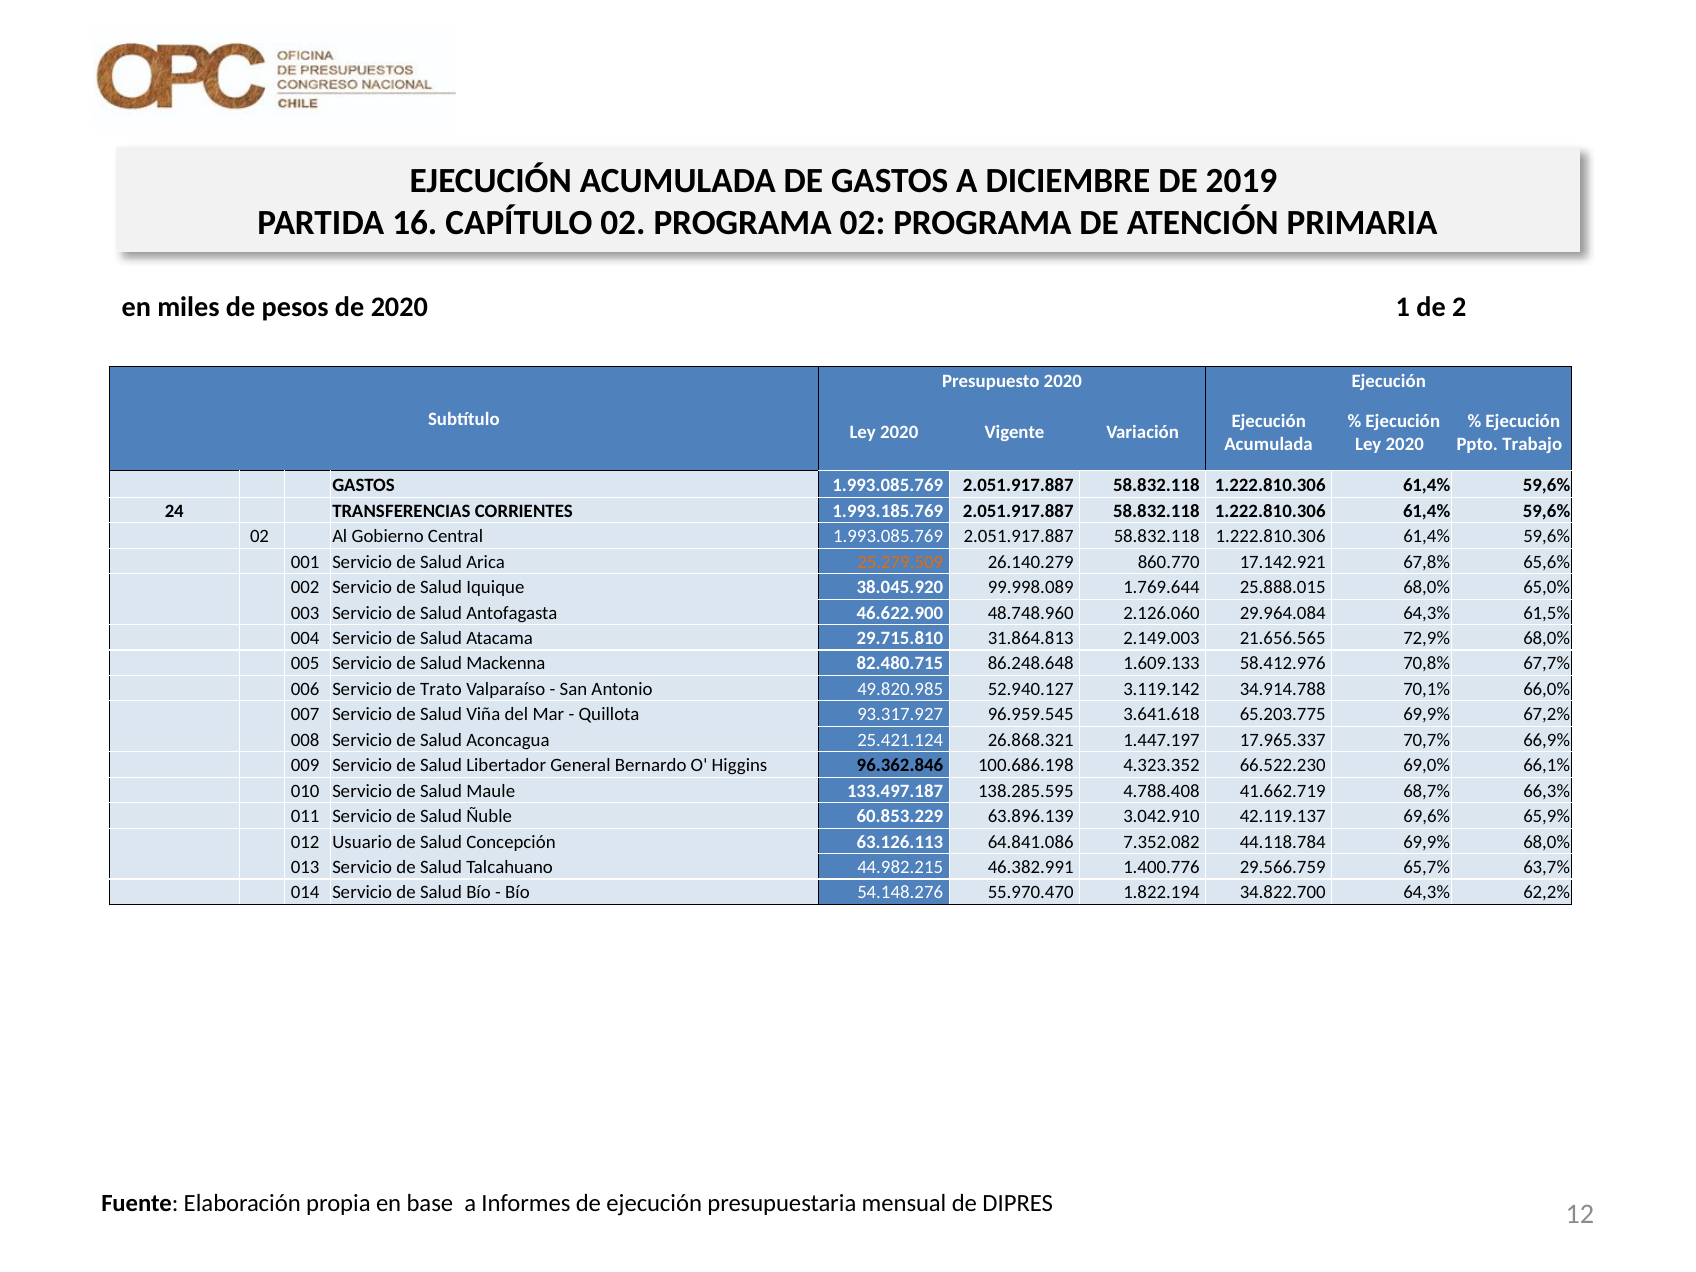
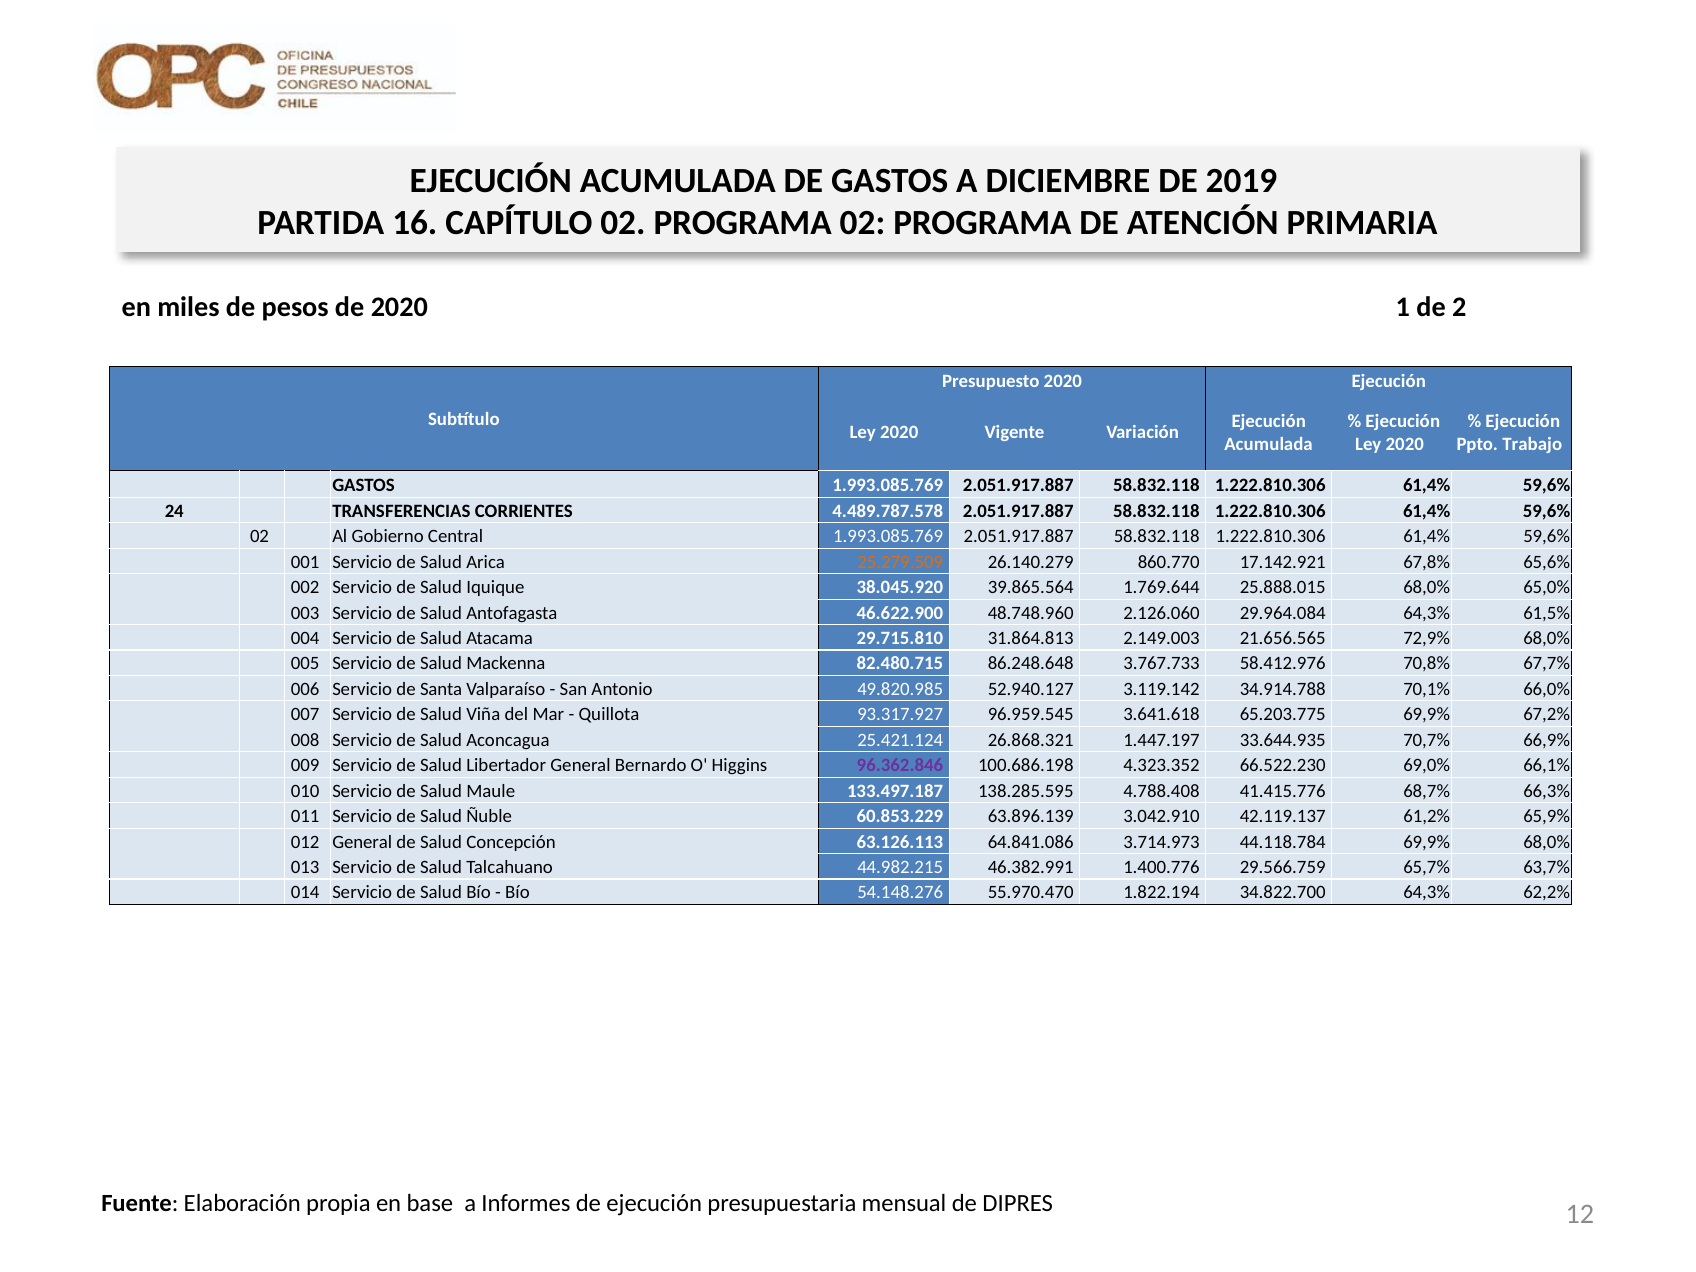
1.993.185.769: 1.993.185.769 -> 4.489.787.578
99.998.089: 99.998.089 -> 39.865.564
1.609.133: 1.609.133 -> 3.767.733
Trato: Trato -> Santa
17.965.337: 17.965.337 -> 33.644.935
96.362.846 colour: black -> purple
41.662.719: 41.662.719 -> 41.415.776
69,6%: 69,6% -> 61,2%
012 Usuario: Usuario -> General
7.352.082: 7.352.082 -> 3.714.973
